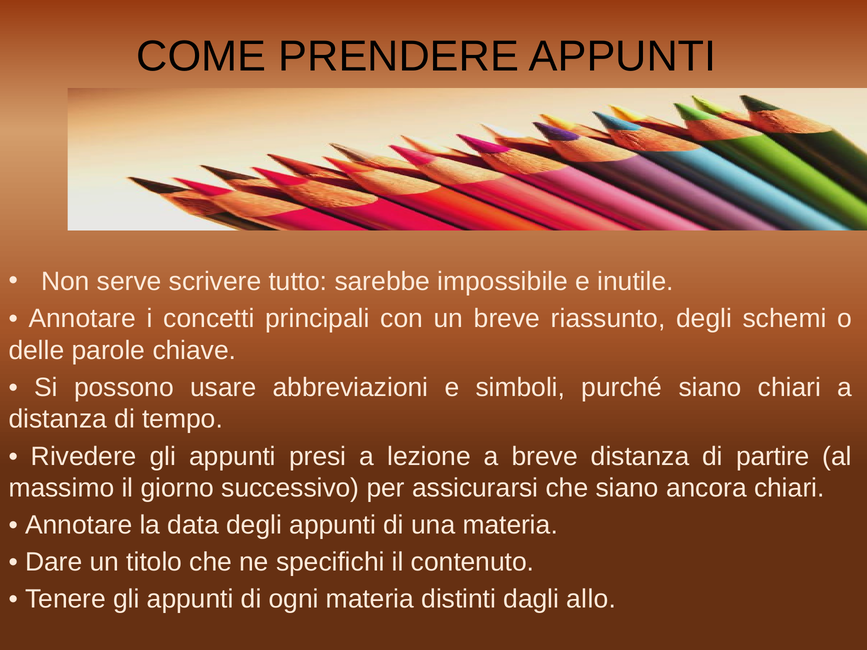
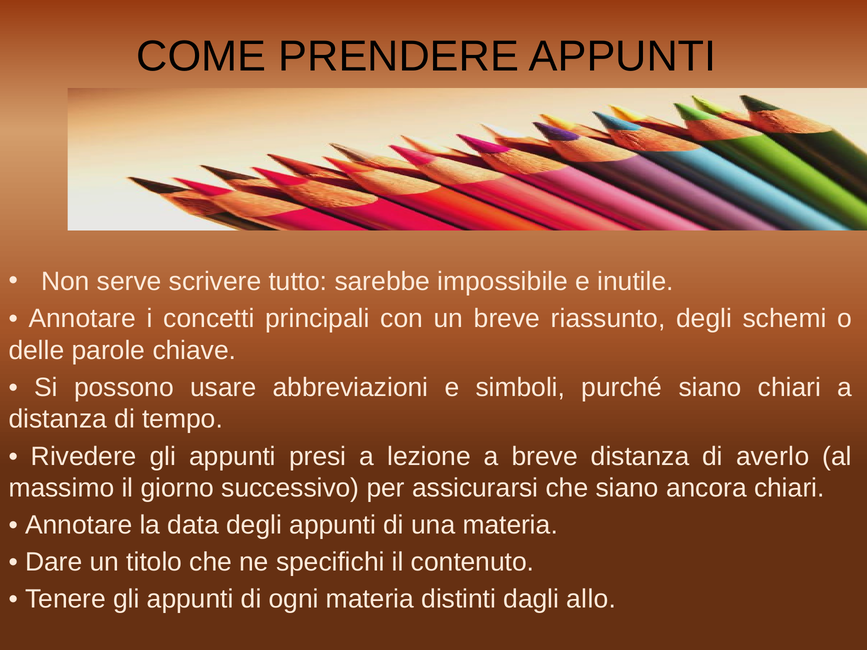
partire: partire -> averlo
